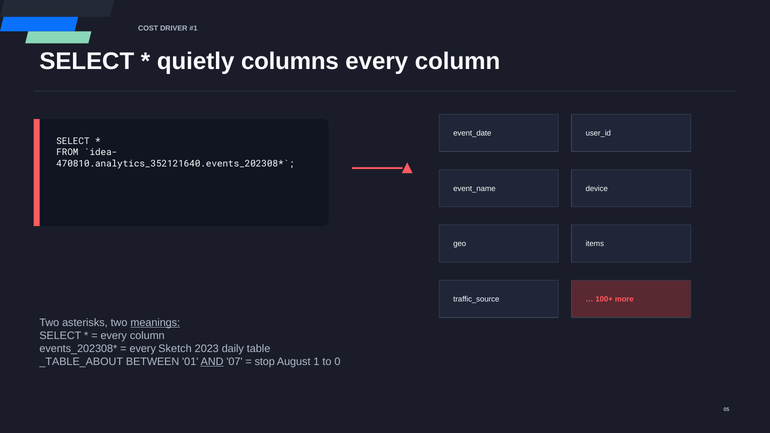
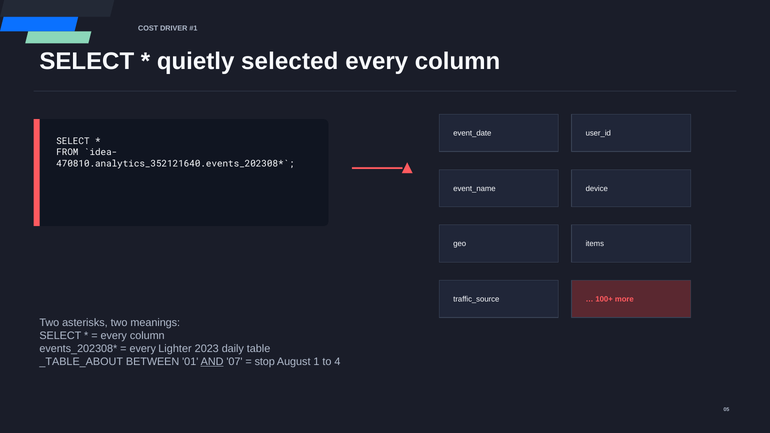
columns: columns -> selected
meanings underline: present -> none
Sketch: Sketch -> Lighter
0: 0 -> 4
